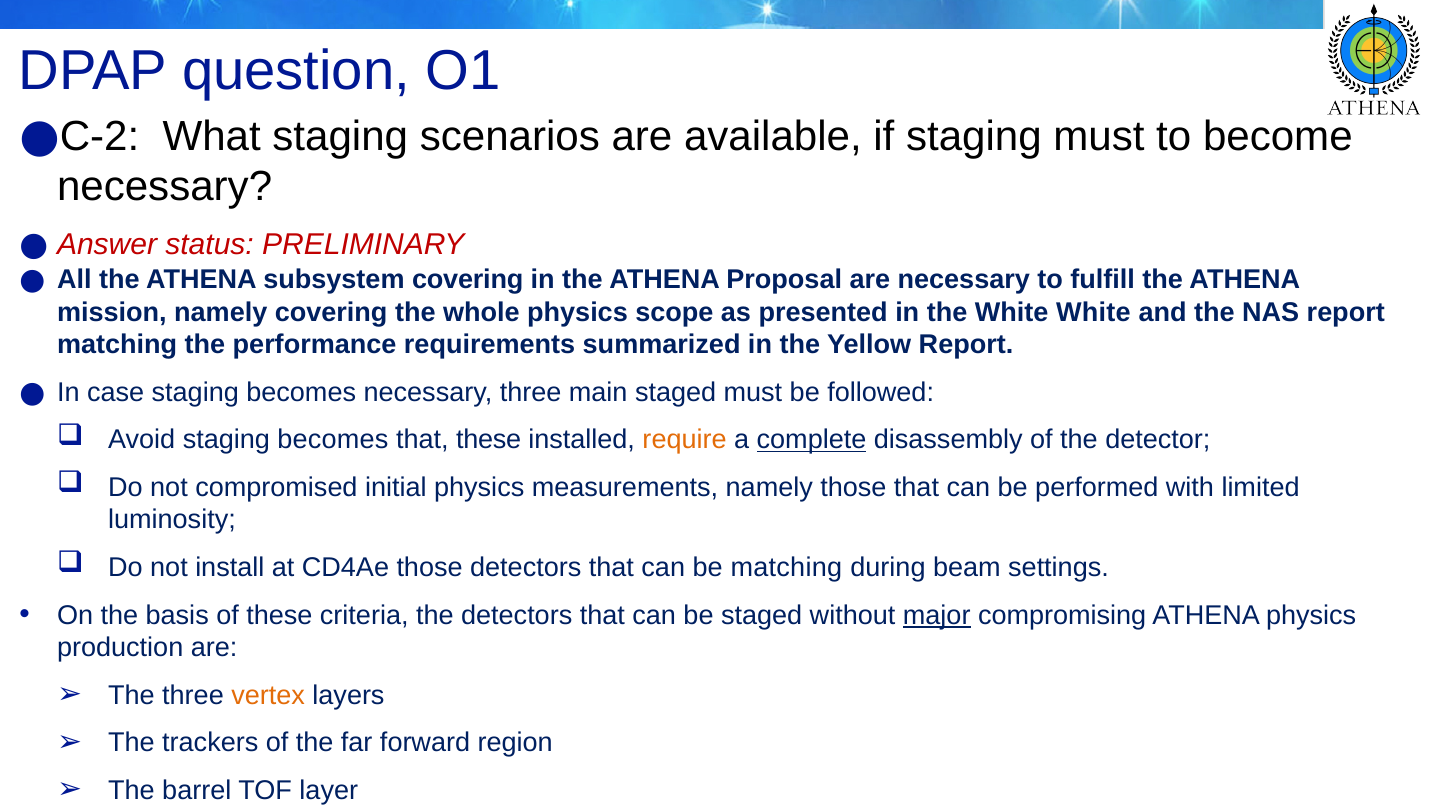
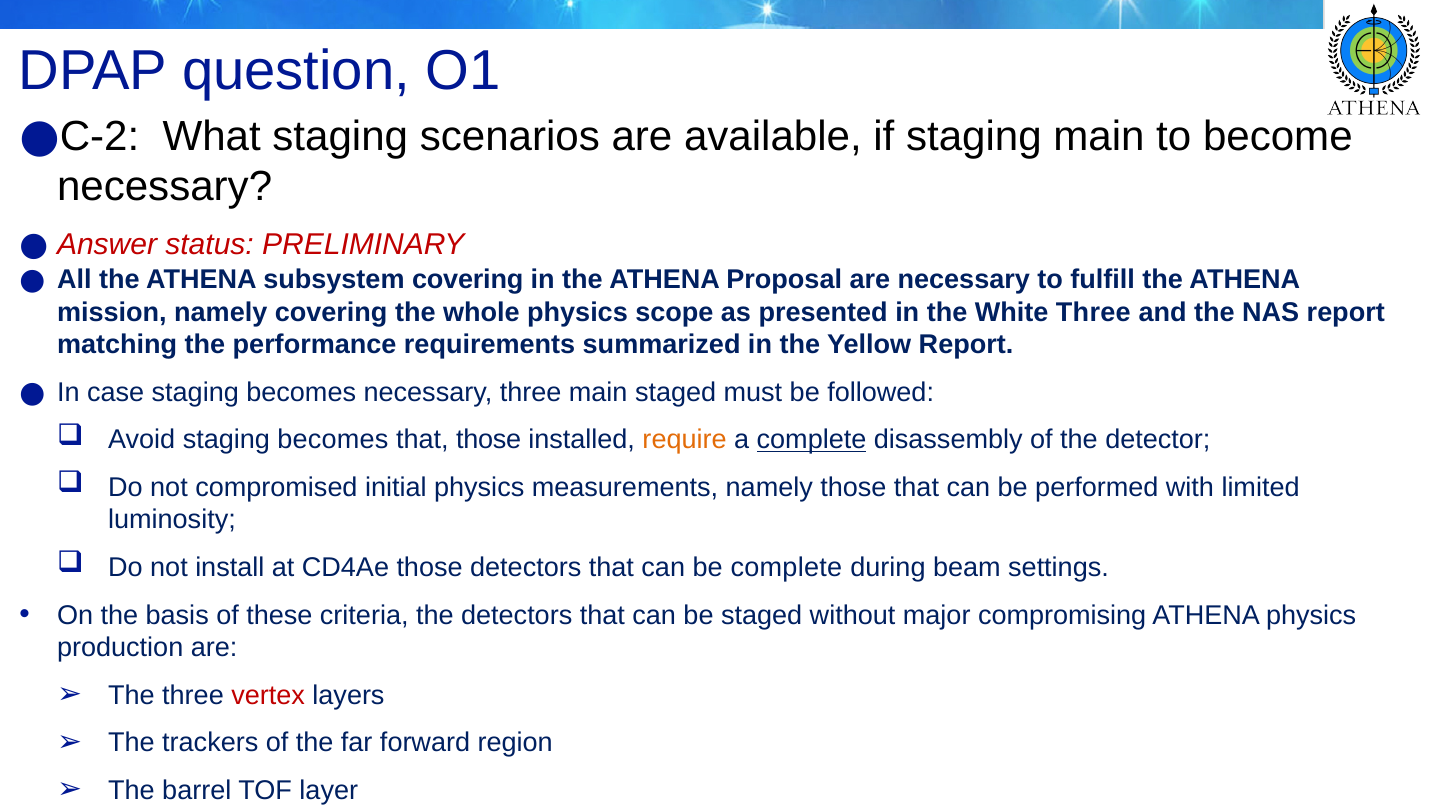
staging must: must -> main
White White: White -> Three
that these: these -> those
be matching: matching -> complete
major underline: present -> none
vertex colour: orange -> red
